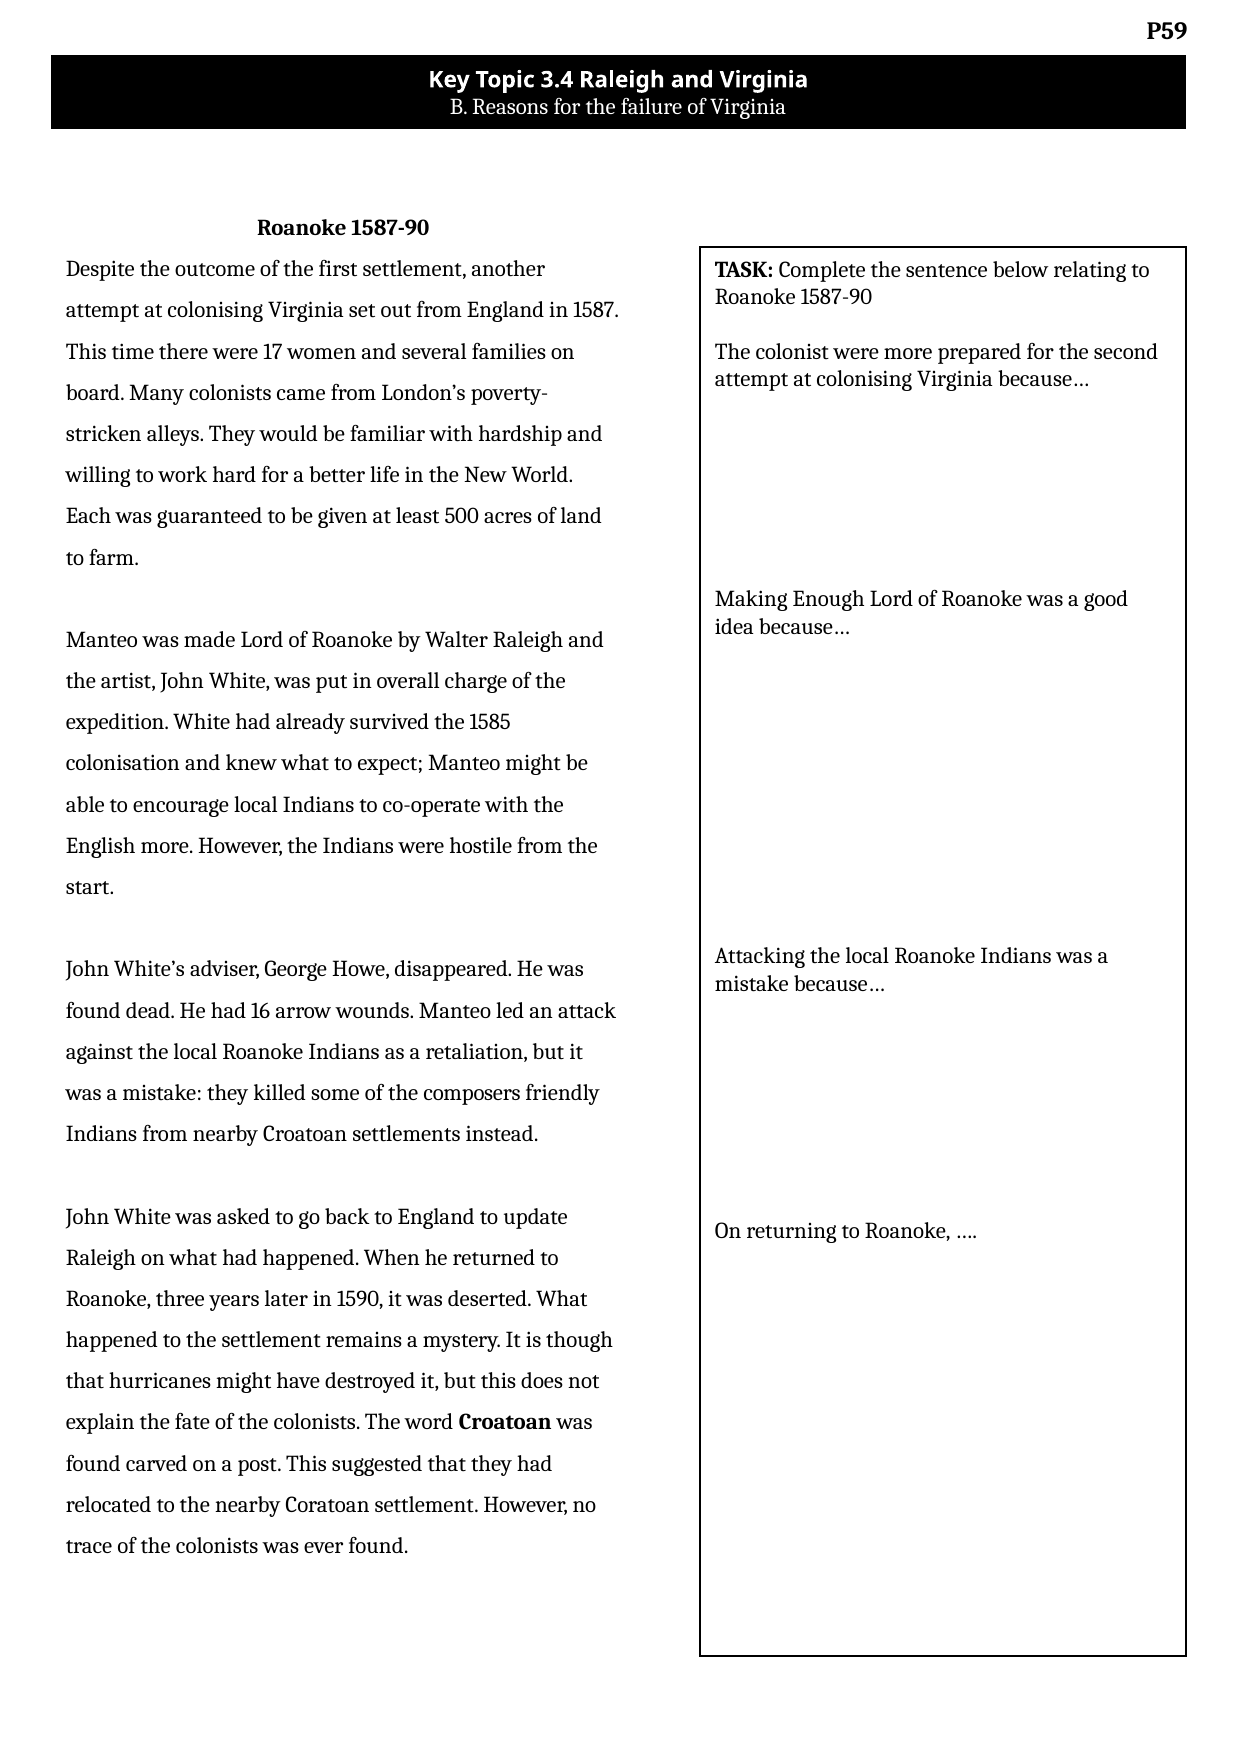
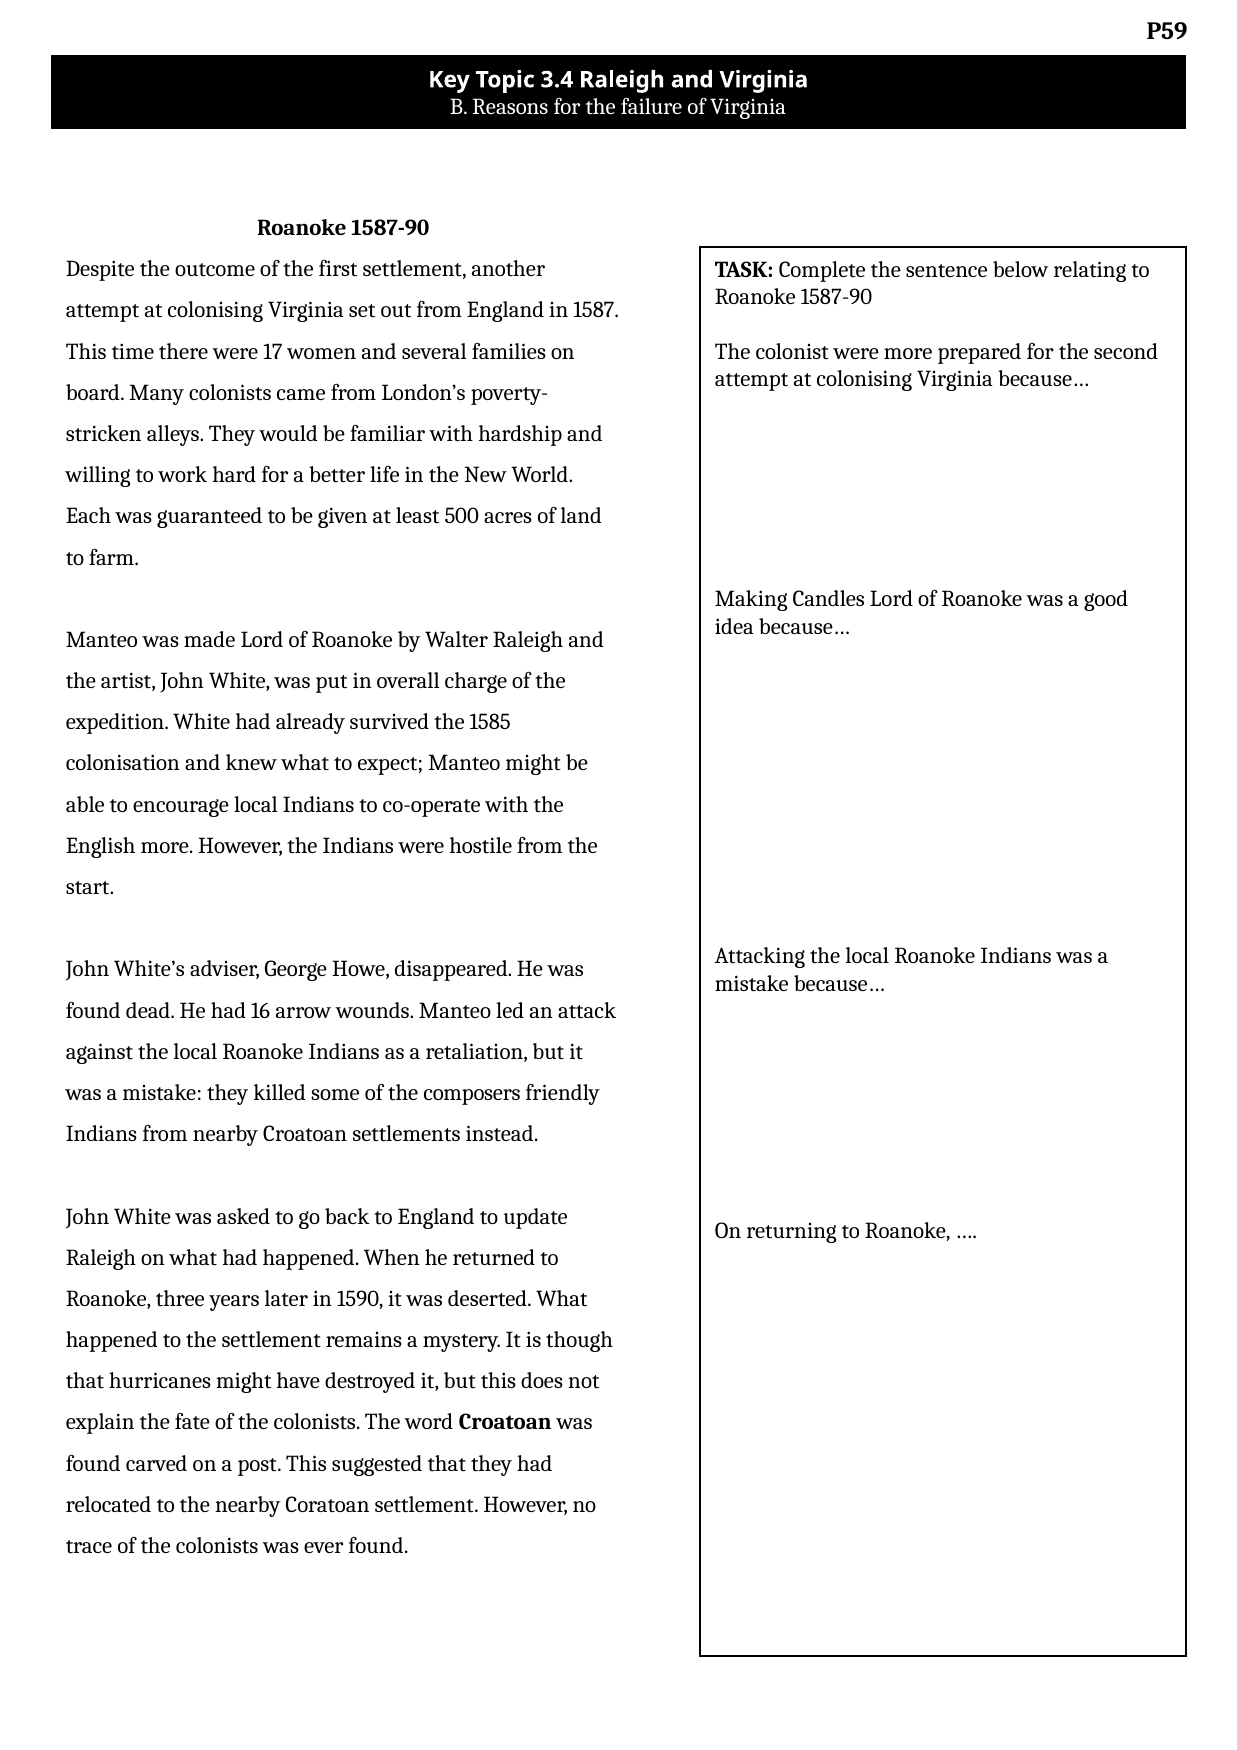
Enough: Enough -> Candles
